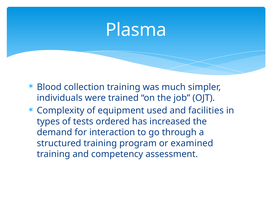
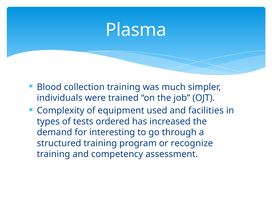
interaction: interaction -> interesting
examined: examined -> recognize
